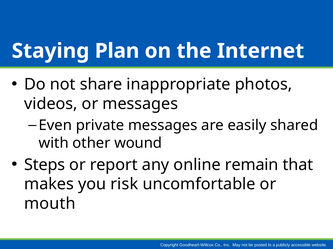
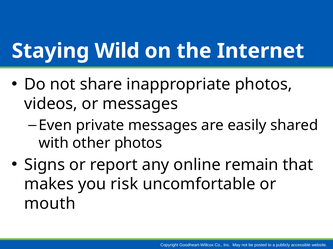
Plan: Plan -> Wild
other wound: wound -> photos
Steps: Steps -> Signs
